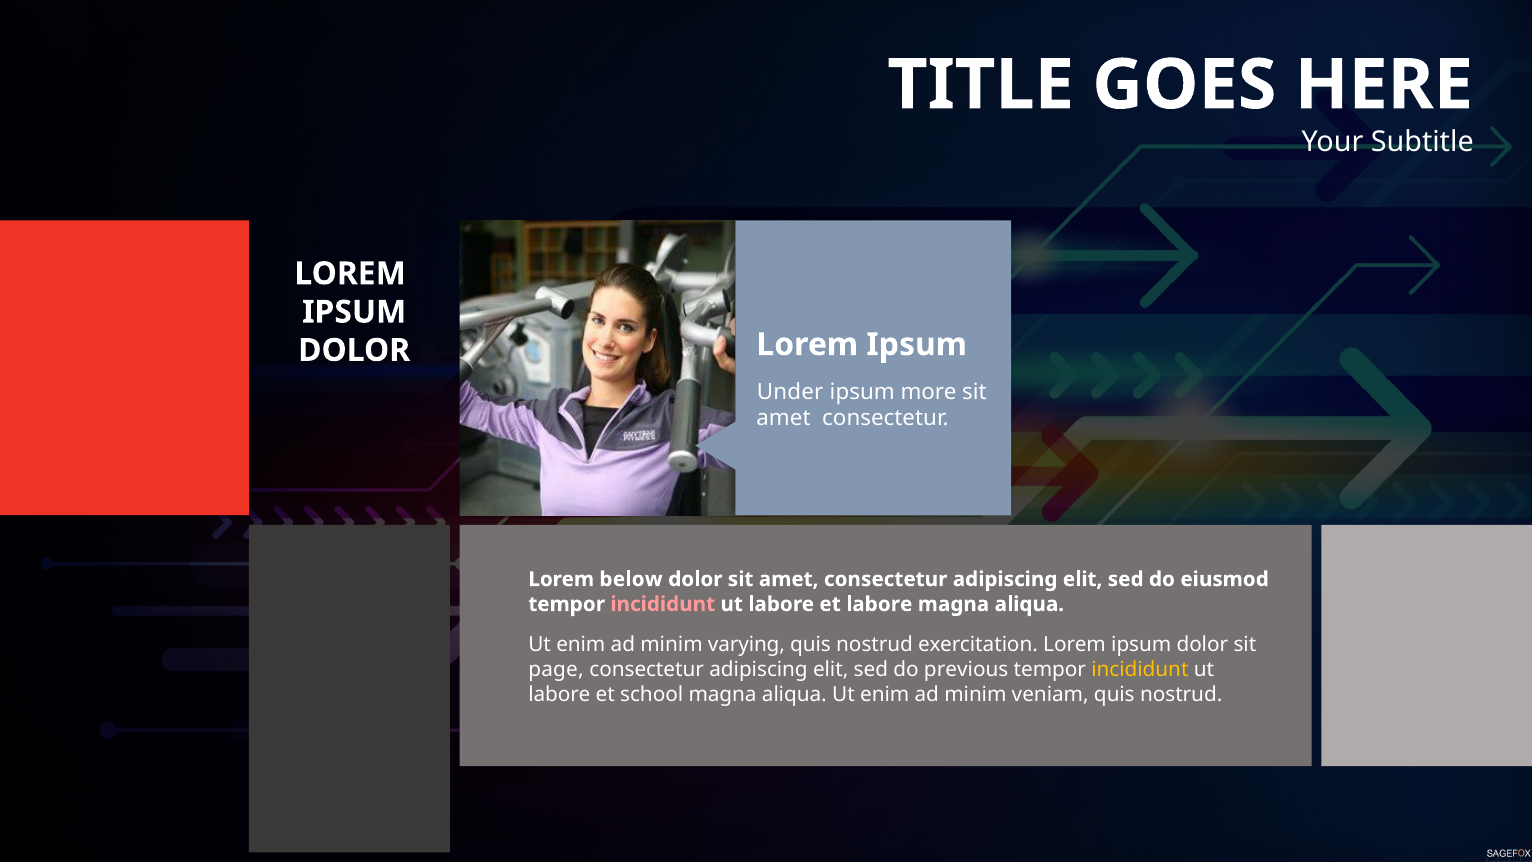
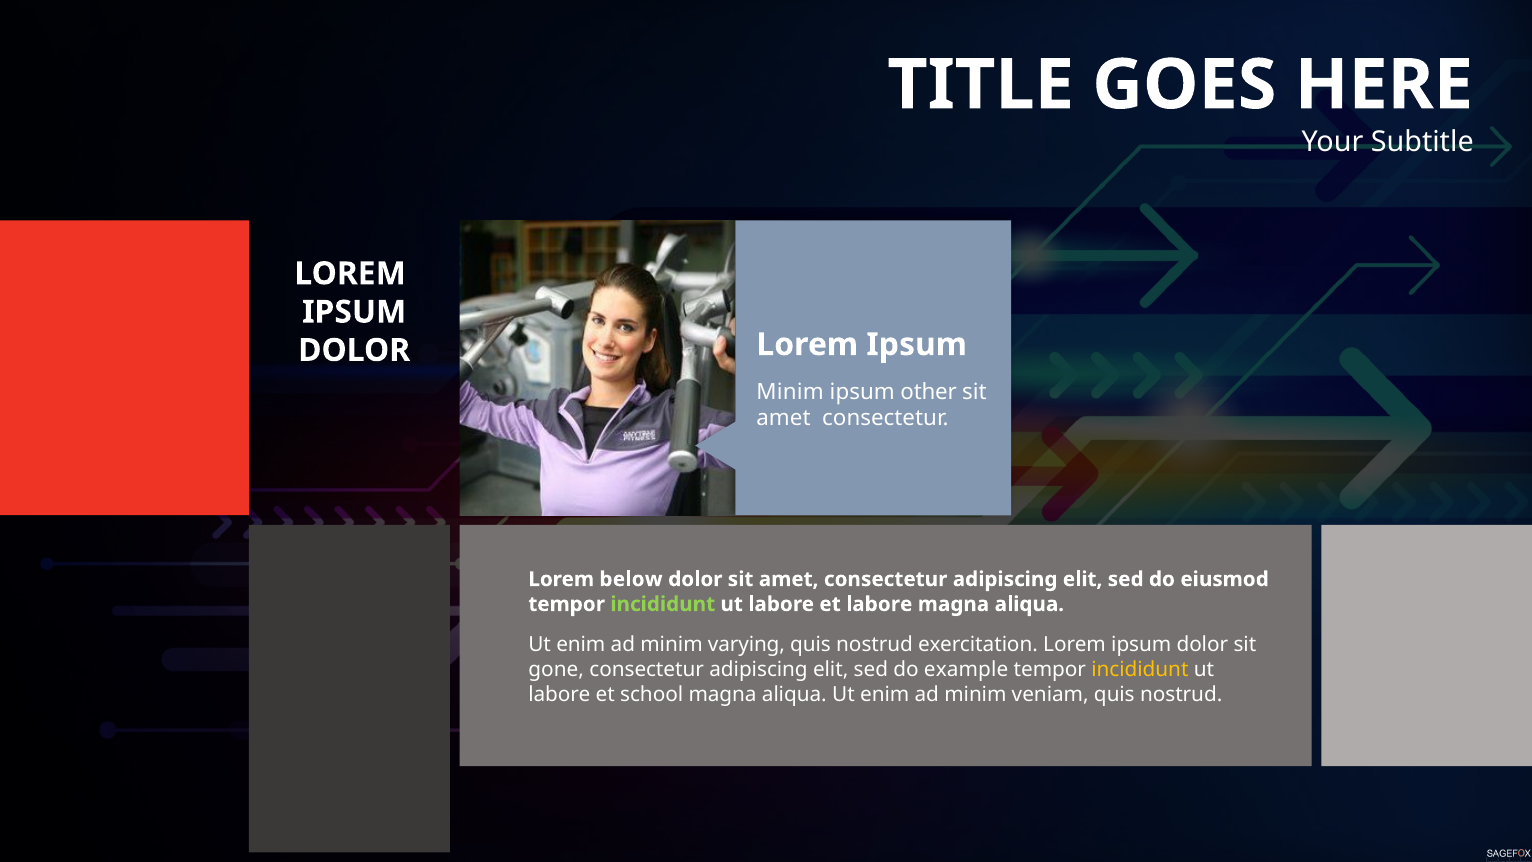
Under at (790, 392): Under -> Minim
more: more -> other
incididunt at (663, 604) colour: pink -> light green
page: page -> gone
previous: previous -> example
